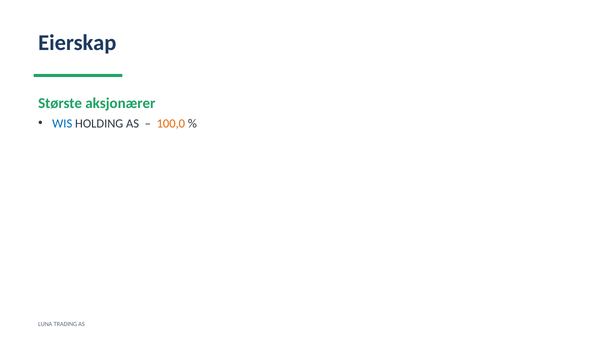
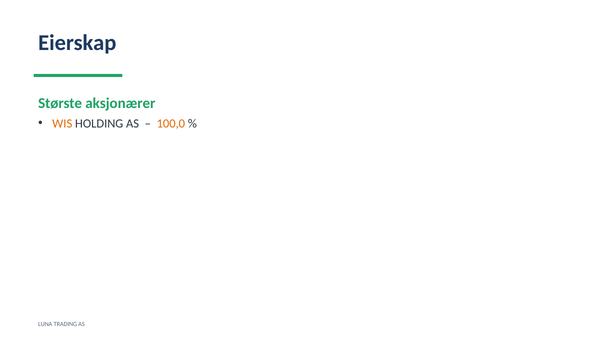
WIS colour: blue -> orange
